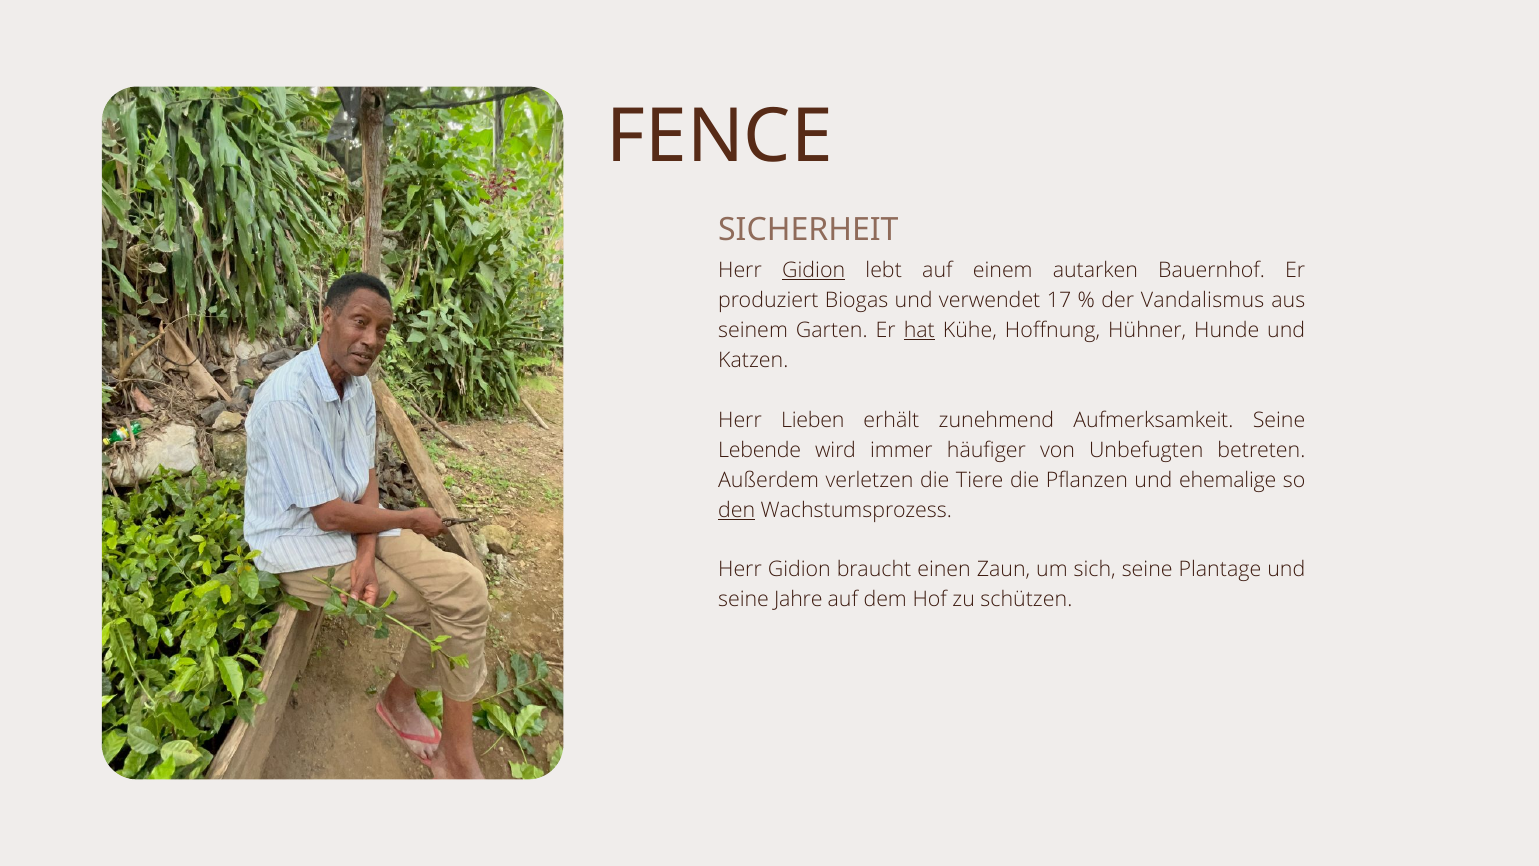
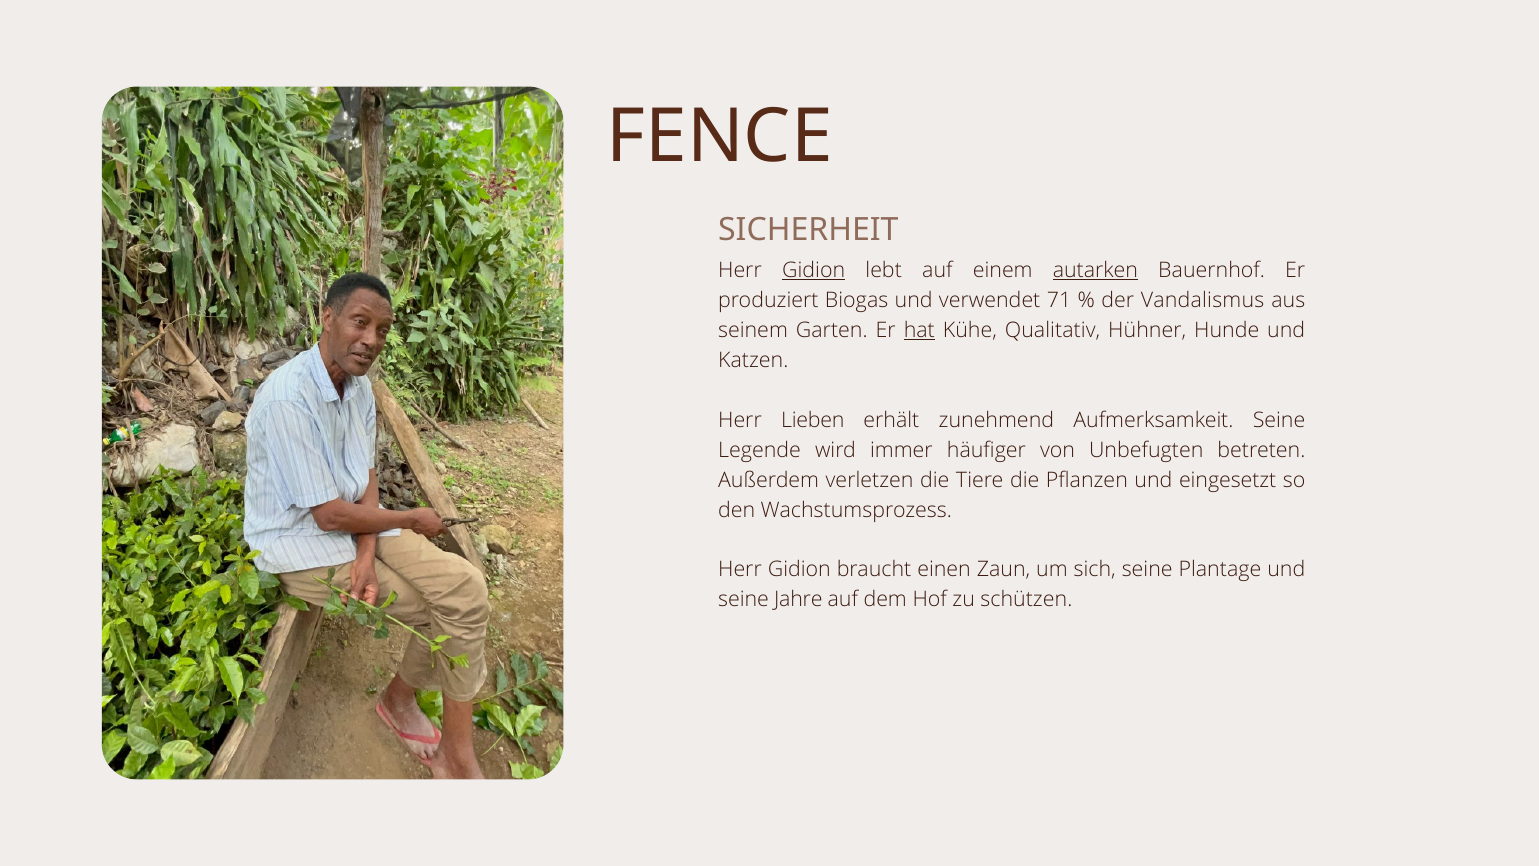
autarken underline: none -> present
17: 17 -> 71
Hoffnung: Hoffnung -> Qualitativ
Lebende: Lebende -> Legende
ehemalige: ehemalige -> eingesetzt
den underline: present -> none
